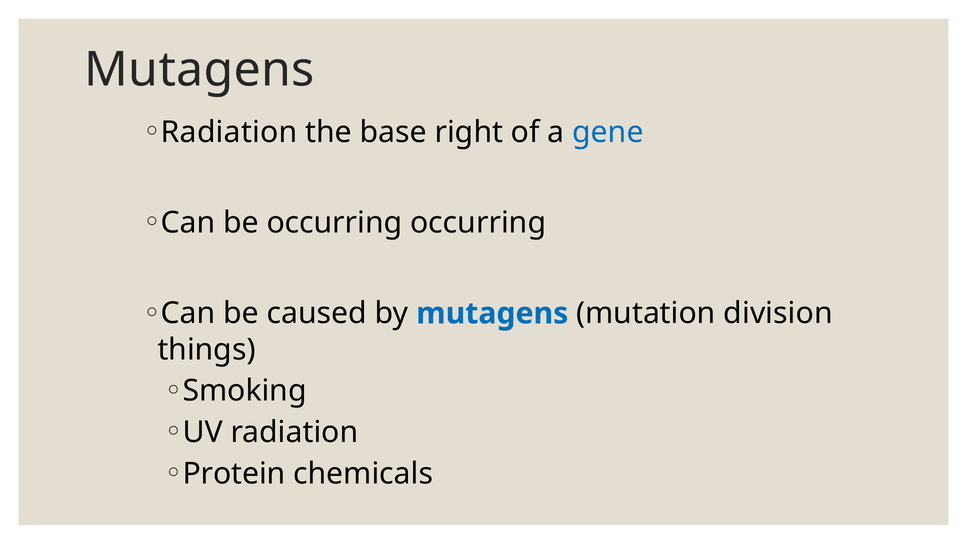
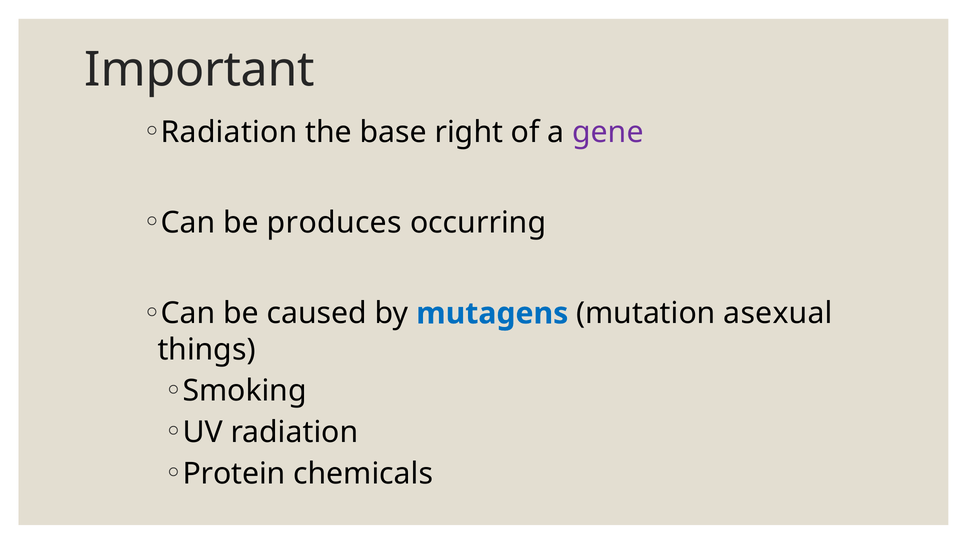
Mutagens at (199, 70): Mutagens -> Important
gene colour: blue -> purple
be occurring: occurring -> produces
division: division -> asexual
